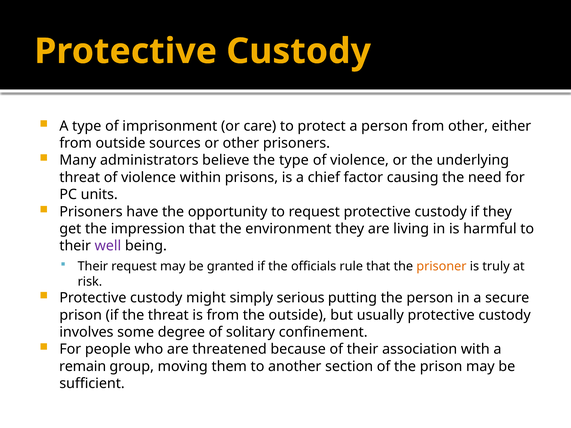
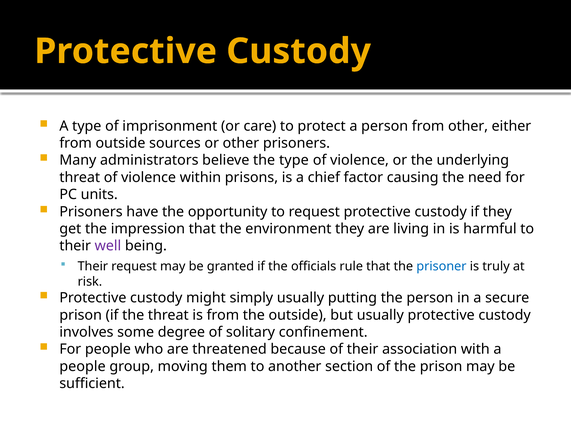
prisoner colour: orange -> blue
simply serious: serious -> usually
remain at (83, 367): remain -> people
